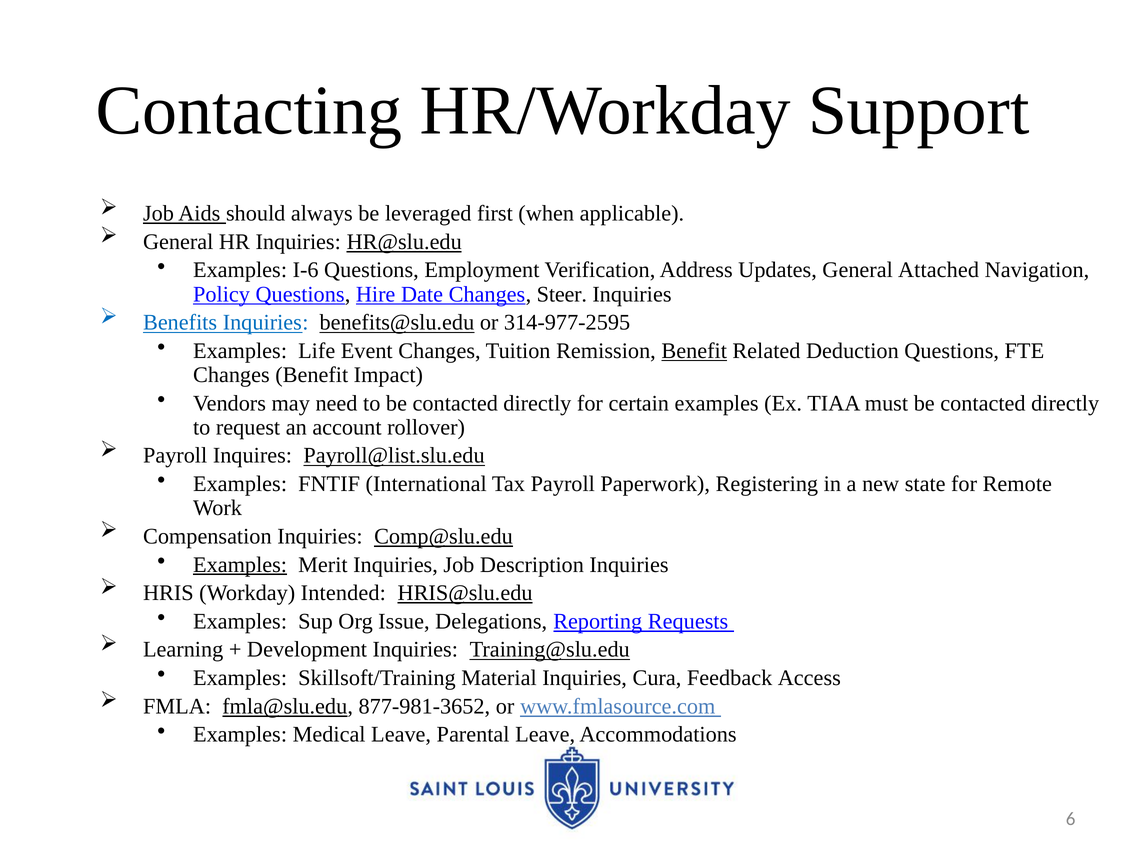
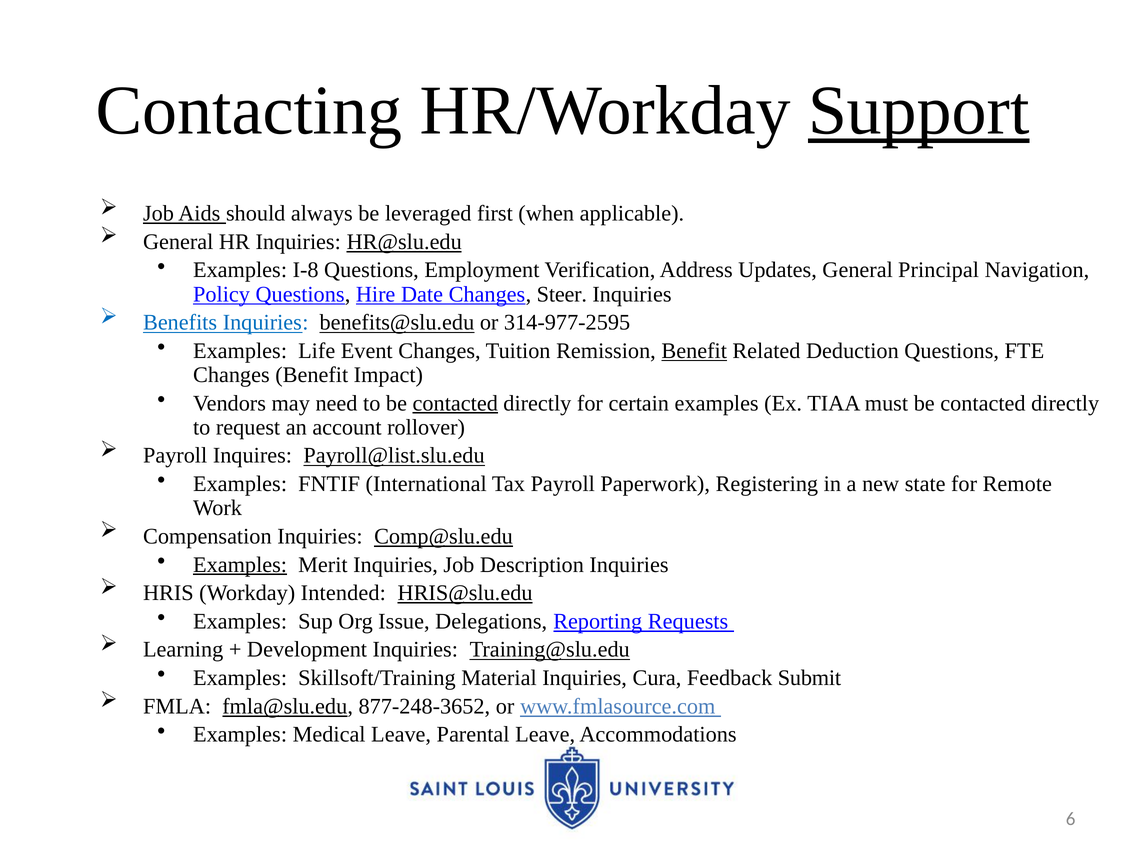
Support underline: none -> present
I-6: I-6 -> I-8
Attached: Attached -> Principal
contacted at (455, 403) underline: none -> present
Access: Access -> Submit
877-981-3652: 877-981-3652 -> 877-248-3652
